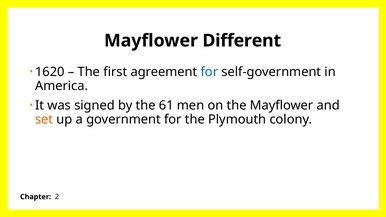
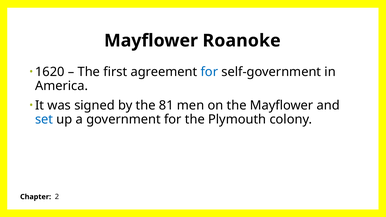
Different: Different -> Roanoke
61: 61 -> 81
set colour: orange -> blue
